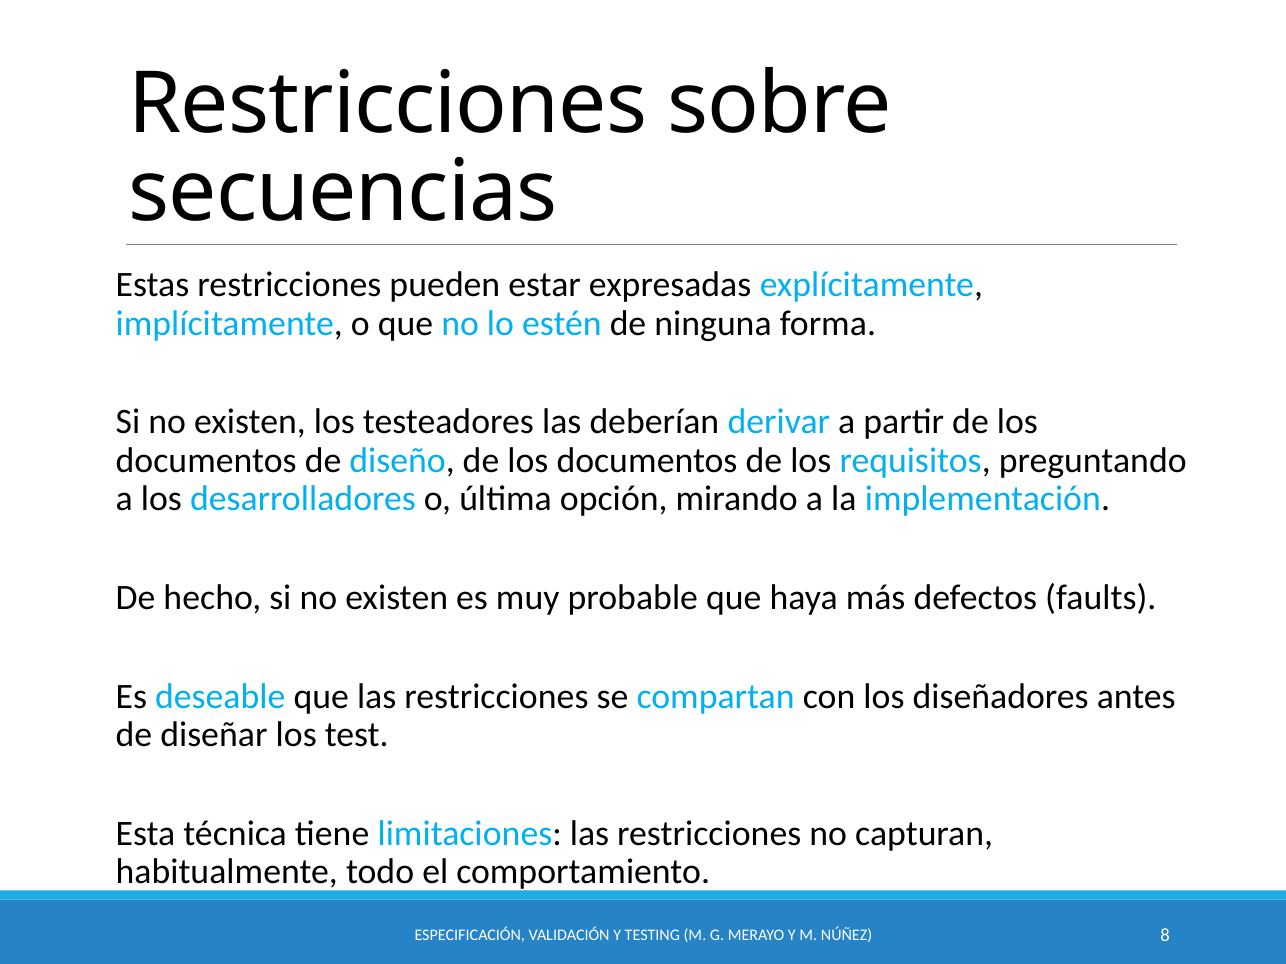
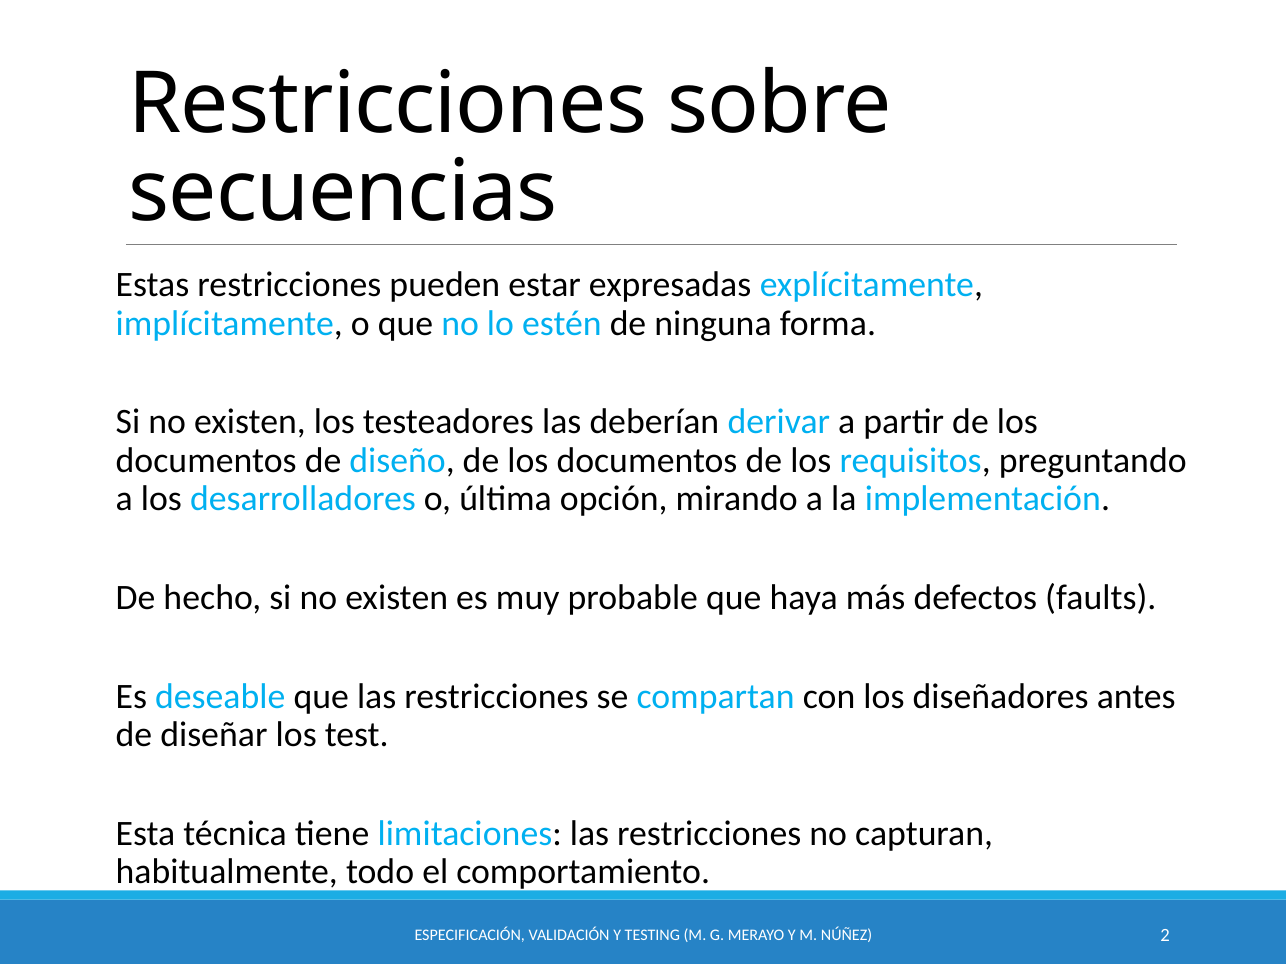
8: 8 -> 2
